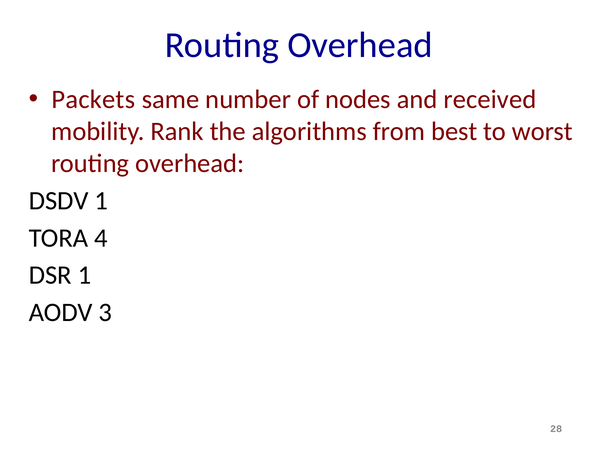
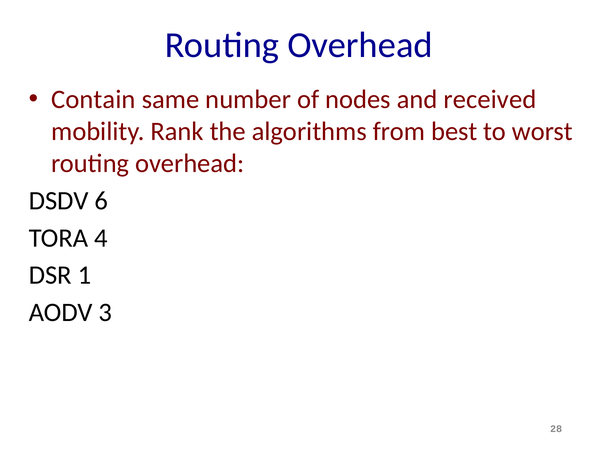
Packets: Packets -> Contain
DSDV 1: 1 -> 6
